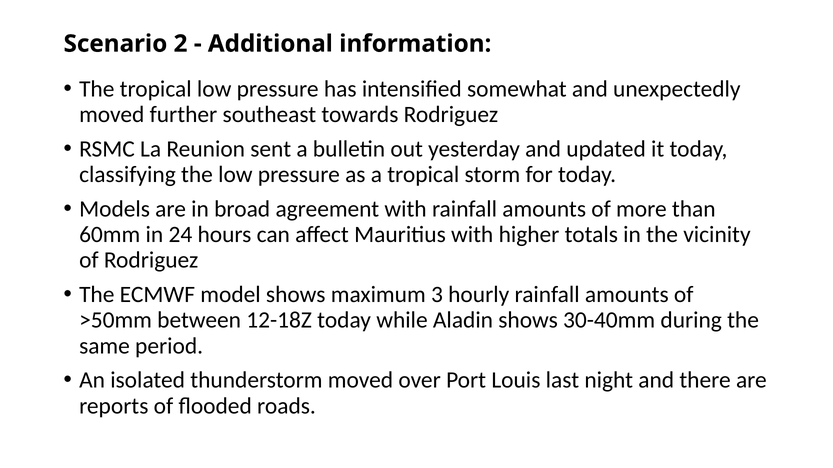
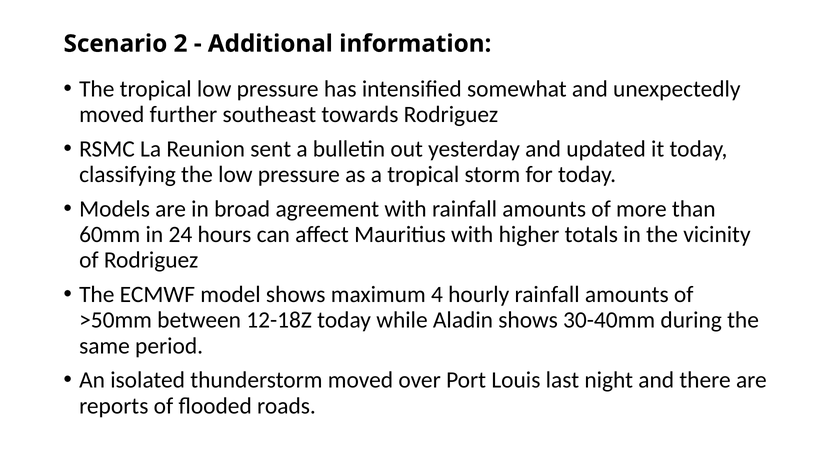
3: 3 -> 4
